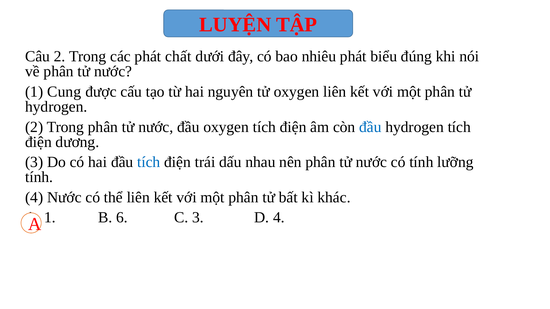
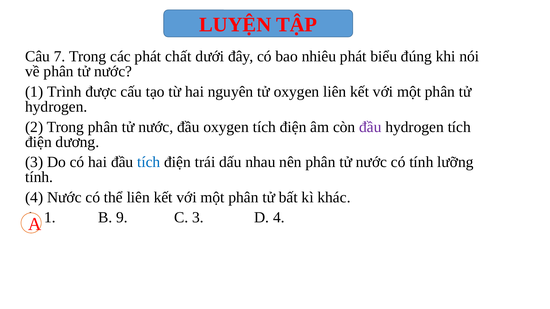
Câu 2: 2 -> 7
Cung: Cung -> Trình
đầu at (370, 127) colour: blue -> purple
6: 6 -> 9
